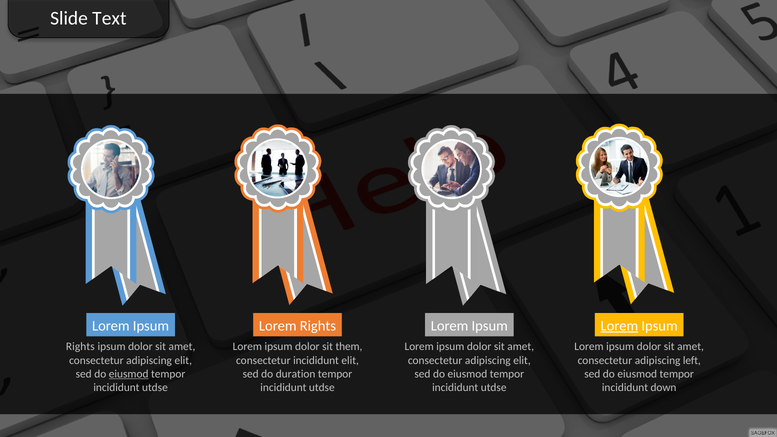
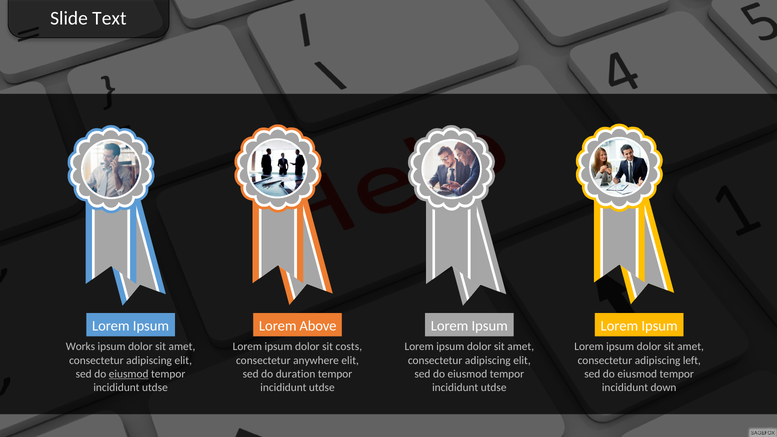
Lorem Rights: Rights -> Above
Lorem at (619, 326) underline: present -> none
Rights at (80, 347): Rights -> Works
them: them -> costs
consectetur incididunt: incididunt -> anywhere
